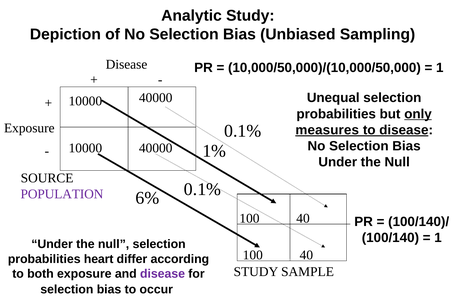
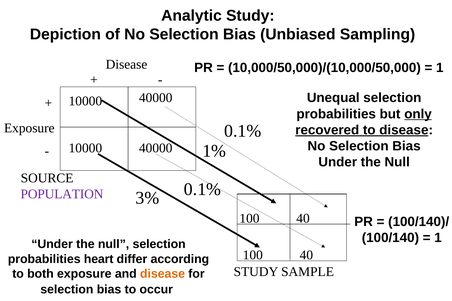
measures: measures -> recovered
6%: 6% -> 3%
disease at (163, 274) colour: purple -> orange
